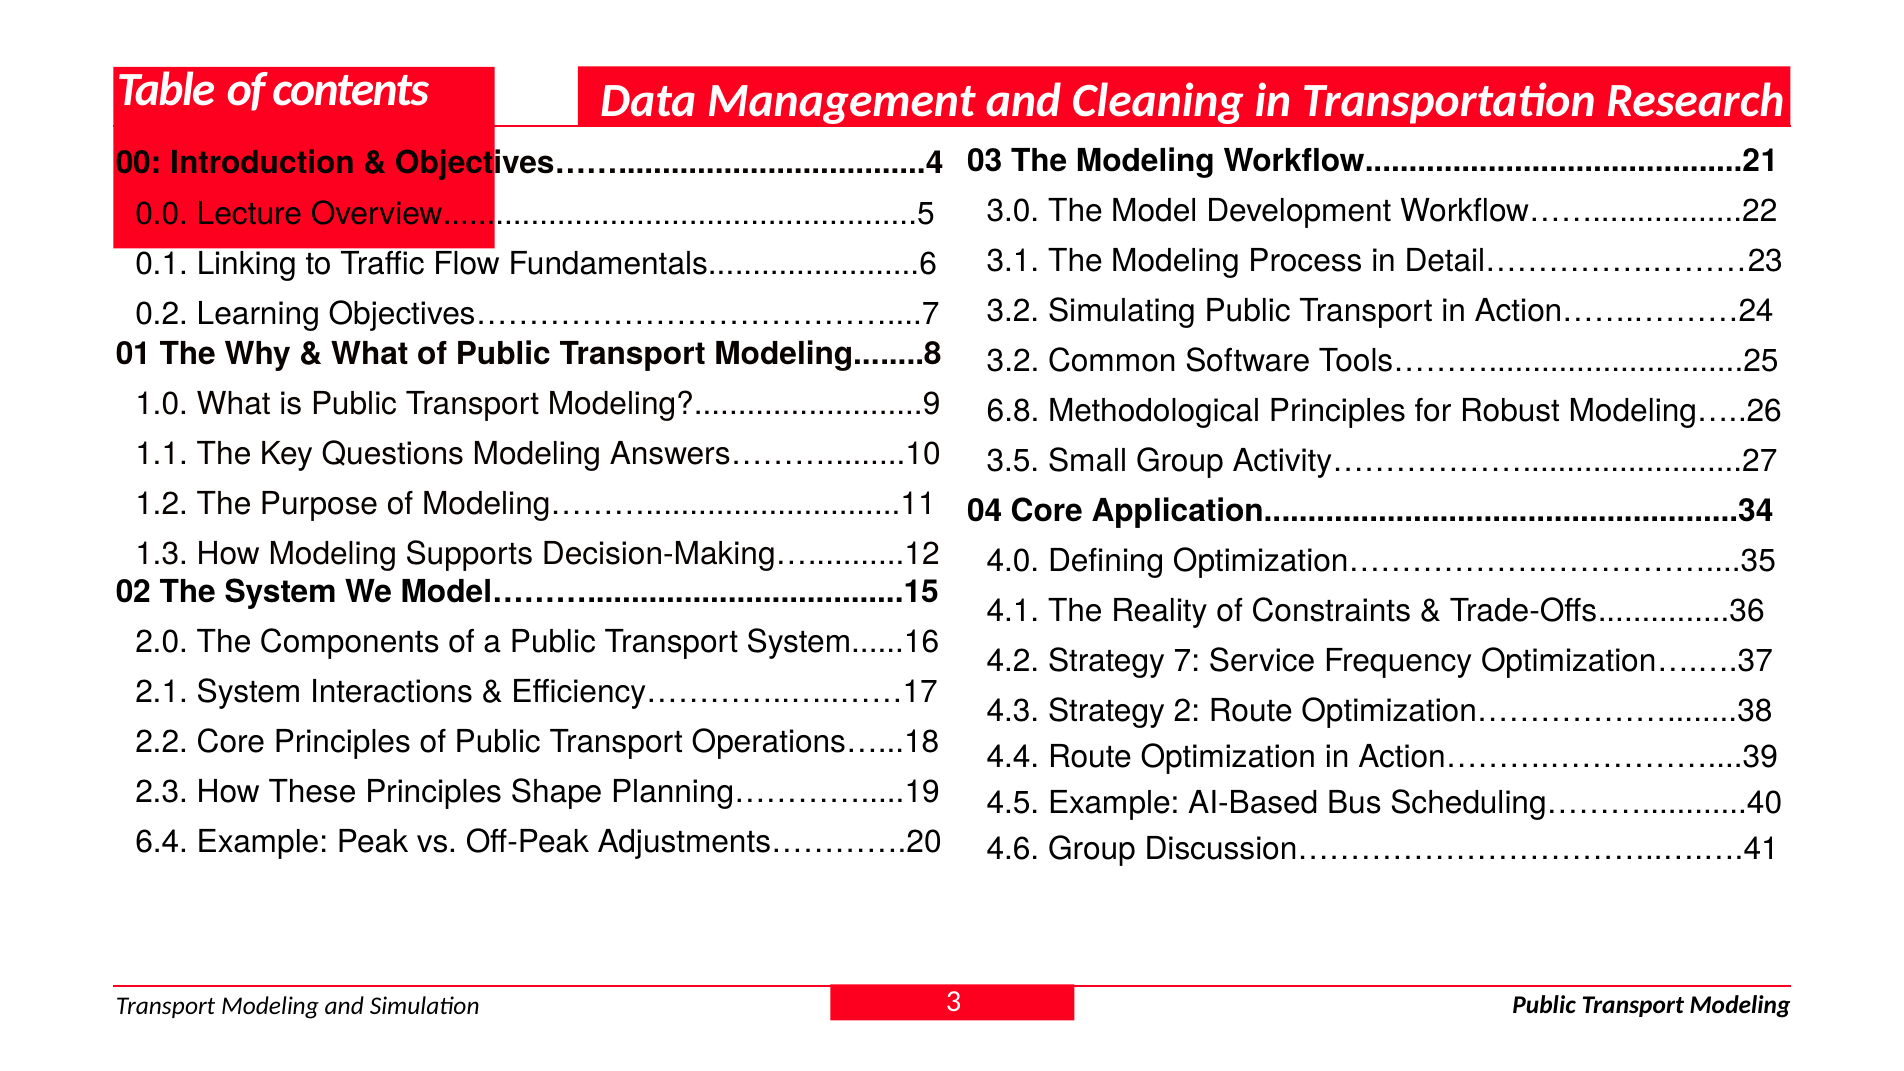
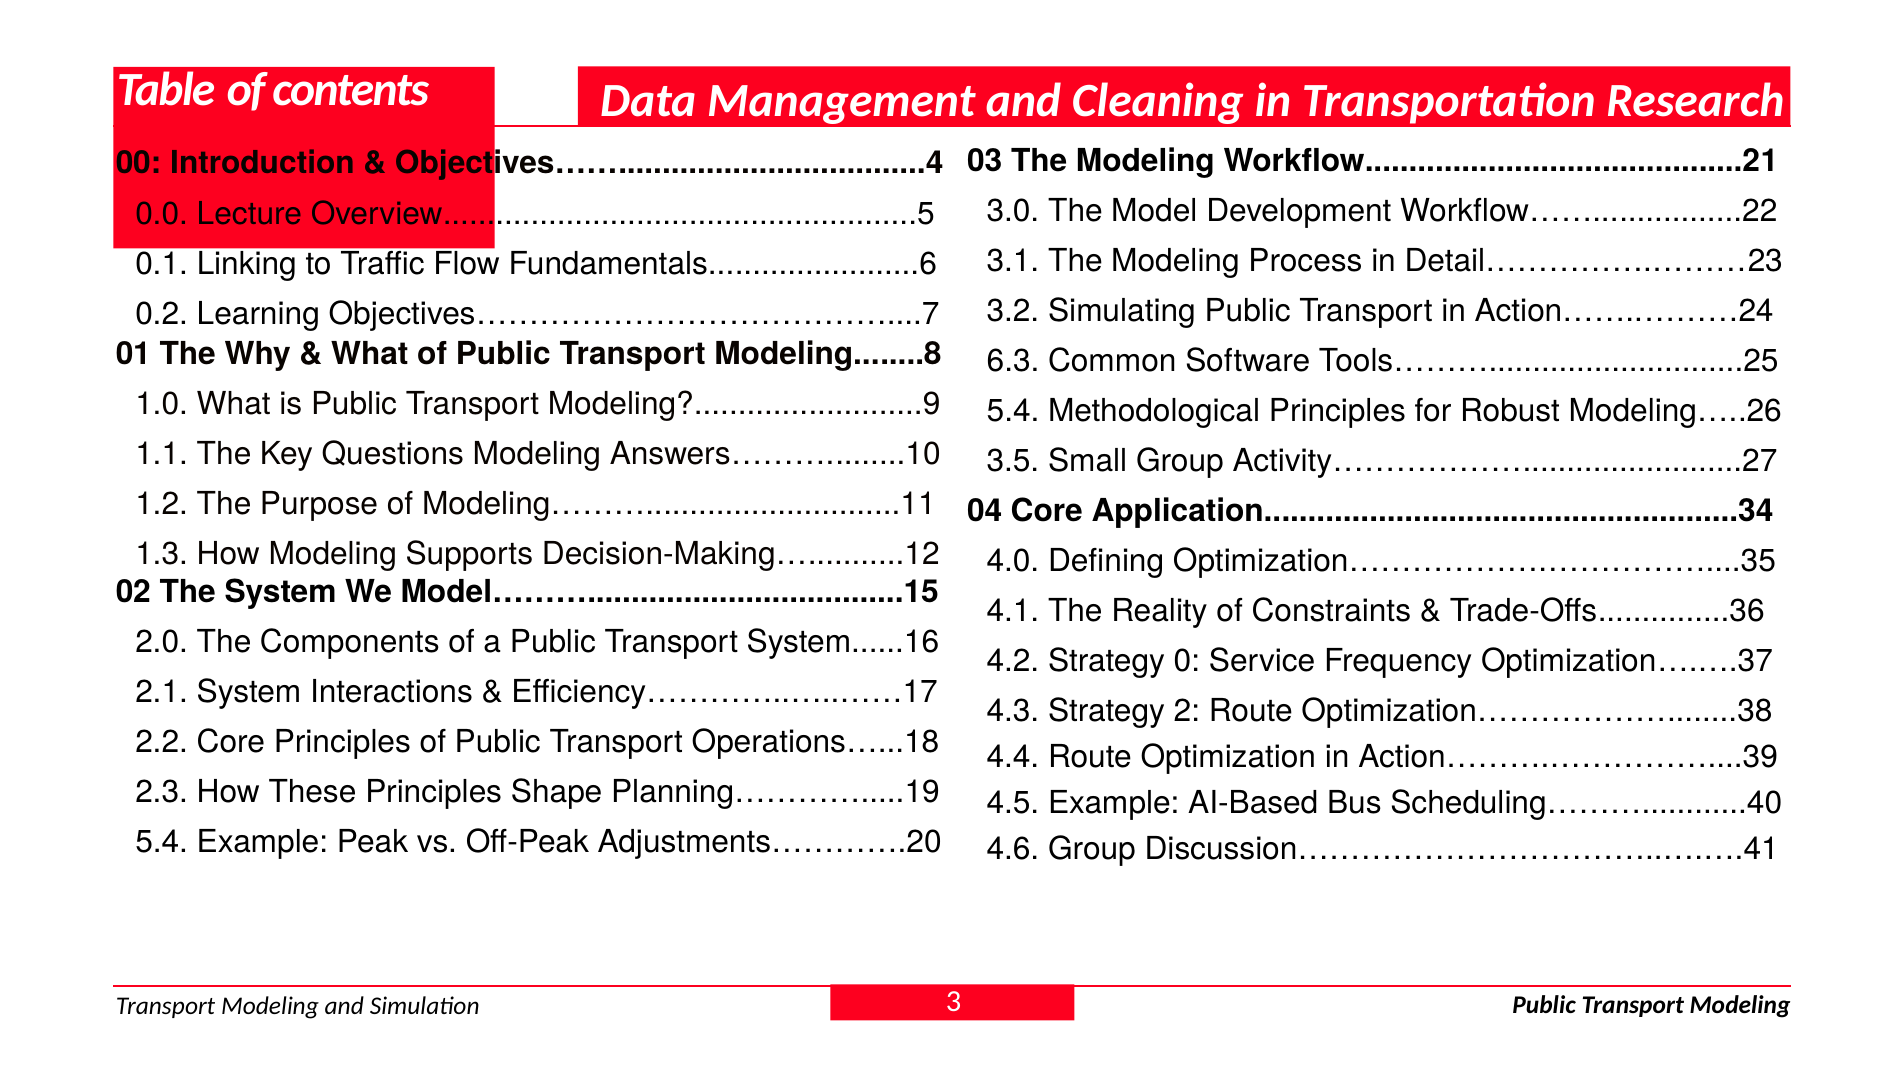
3.2 at (1013, 361): 3.2 -> 6.3
6.8 at (1013, 411): 6.8 -> 5.4
7: 7 -> 0
6.4 at (162, 842): 6.4 -> 5.4
